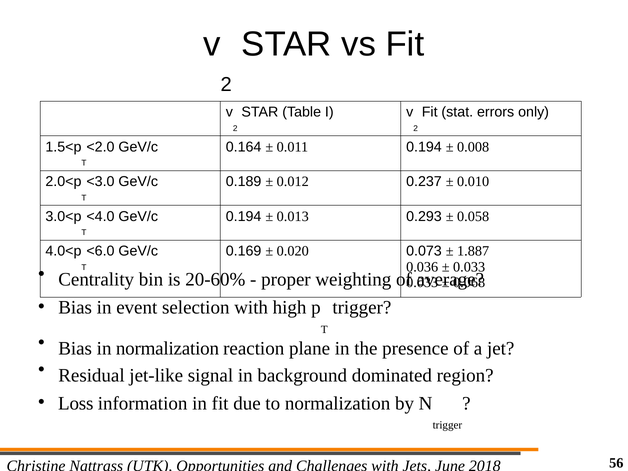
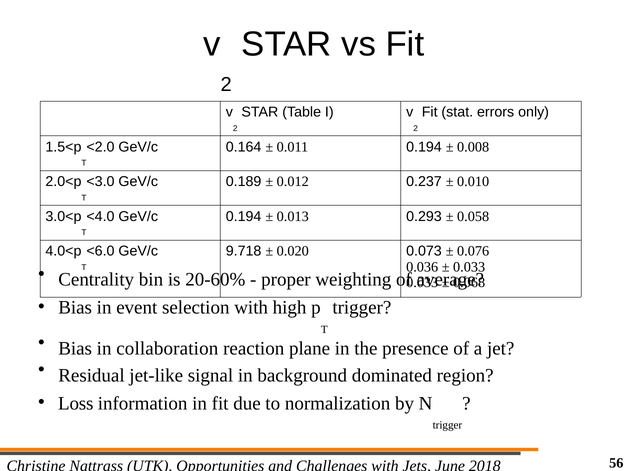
0.169: 0.169 -> 9.718
1.887: 1.887 -> 0.076
in normalization: normalization -> collaboration
